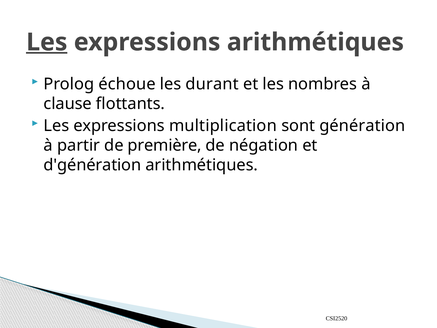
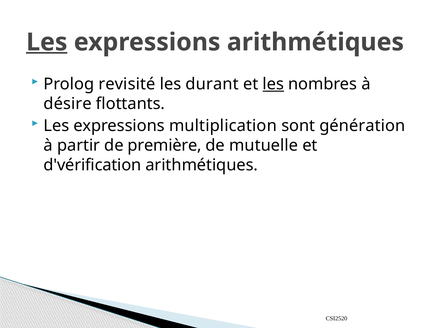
échoue: échoue -> revisité
les at (273, 84) underline: none -> present
clause: clause -> désire
négation: négation -> mutuelle
d'génération: d'génération -> d'vérification
